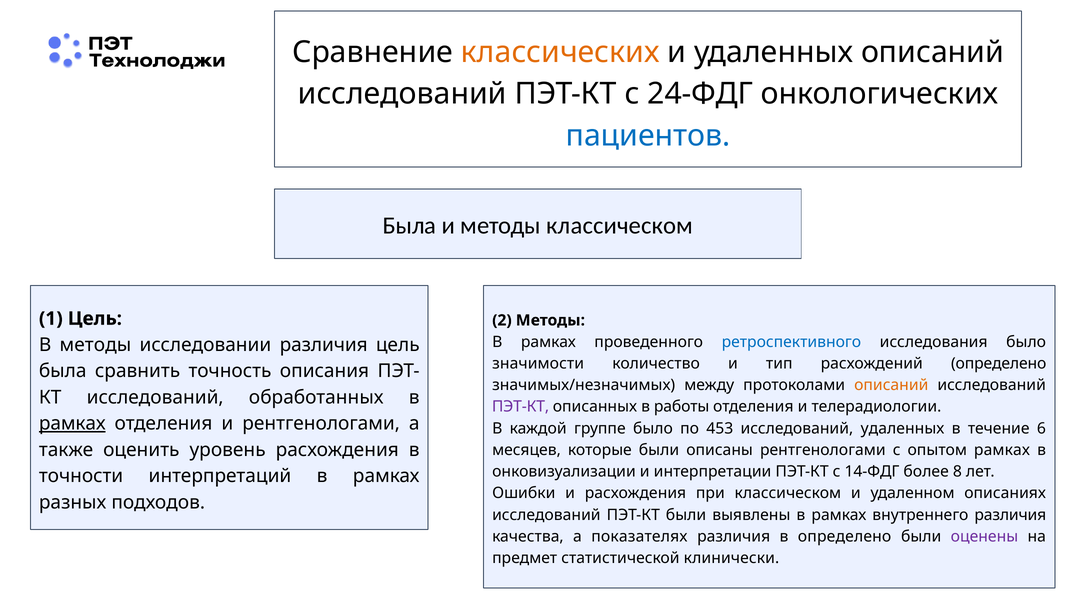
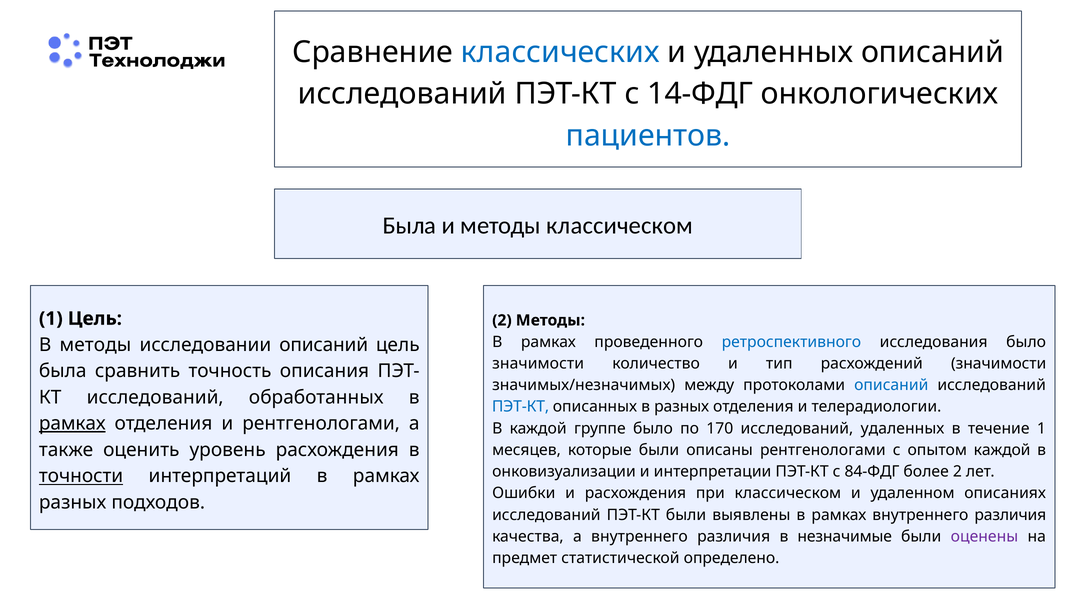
классических colour: orange -> blue
24-ФДГ: 24-ФДГ -> 14-ФДГ
исследовании различия: различия -> описаний
расхождений определено: определено -> значимости
описаний at (891, 385) colour: orange -> blue
ПЭТ-КТ at (521, 407) colour: purple -> blue
в работы: работы -> разных
453: 453 -> 170
течение 6: 6 -> 1
опытом рамках: рамках -> каждой
14-ФДГ: 14-ФДГ -> 84-ФДГ
более 8: 8 -> 2
точности underline: none -> present
а показателях: показателях -> внутреннего
в определено: определено -> незначимые
клинически: клинически -> определено
